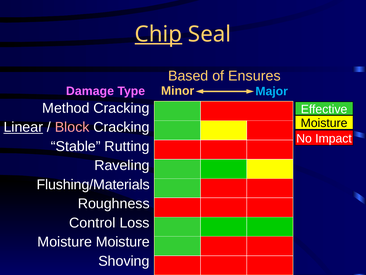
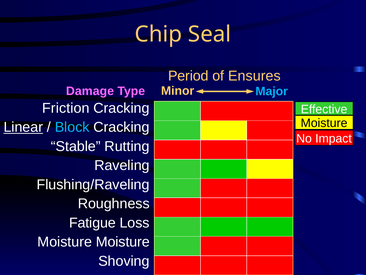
Chip underline: present -> none
Based: Based -> Period
Method: Method -> Friction
Block colour: pink -> light blue
Flushing/Materials: Flushing/Materials -> Flushing/Raveling
Control: Control -> Fatigue
